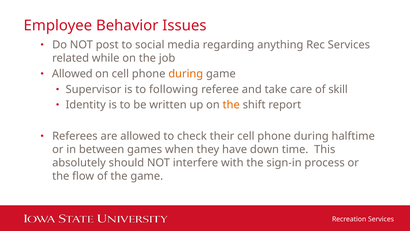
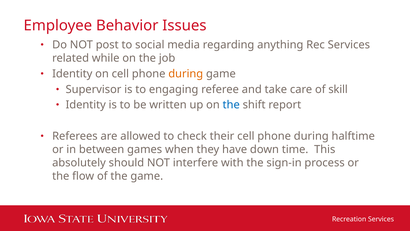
Allowed at (72, 74): Allowed -> Identity
following: following -> engaging
the at (231, 105) colour: orange -> blue
